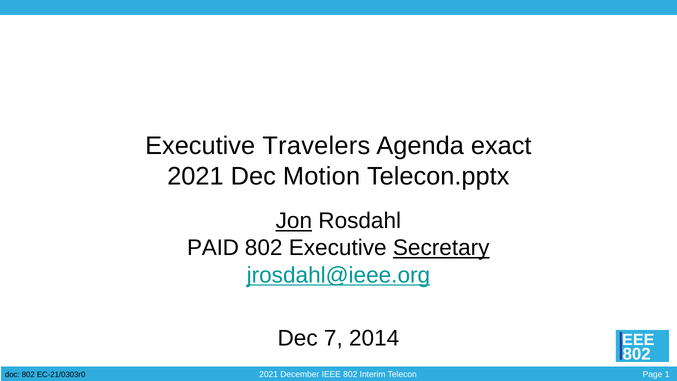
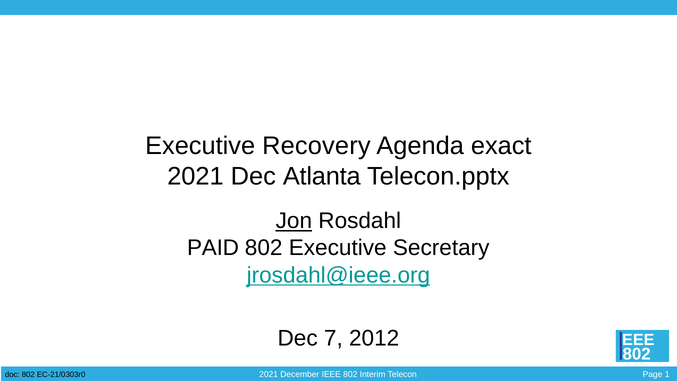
Travelers: Travelers -> Recovery
Motion: Motion -> Atlanta
Secretary underline: present -> none
2014: 2014 -> 2012
